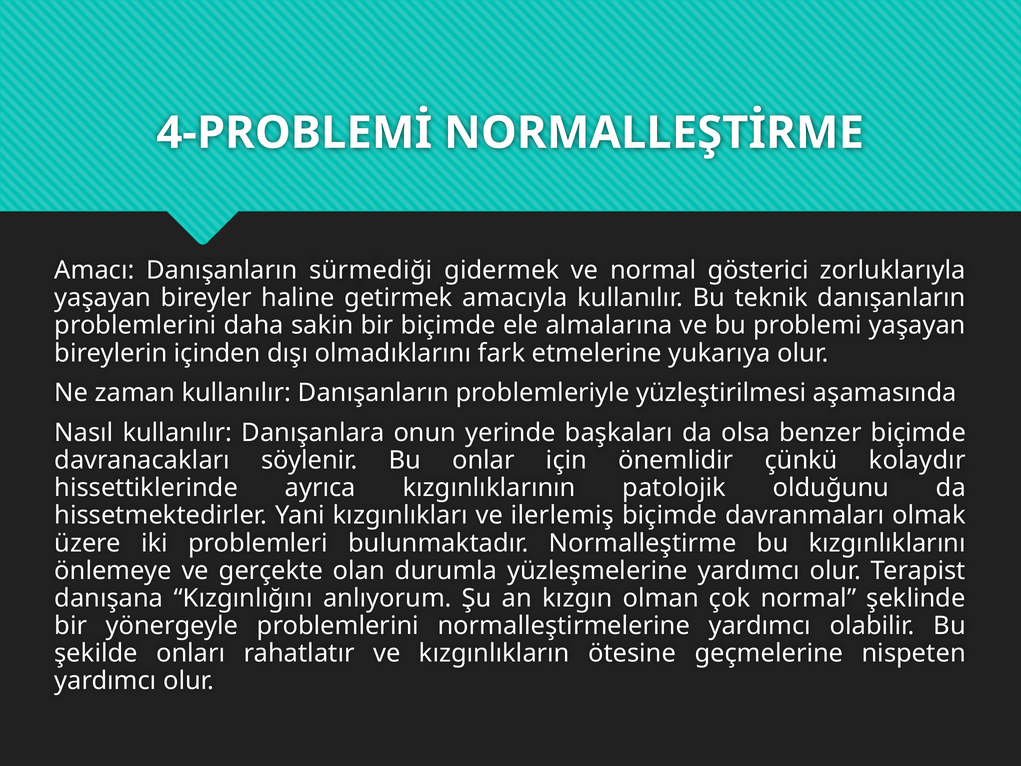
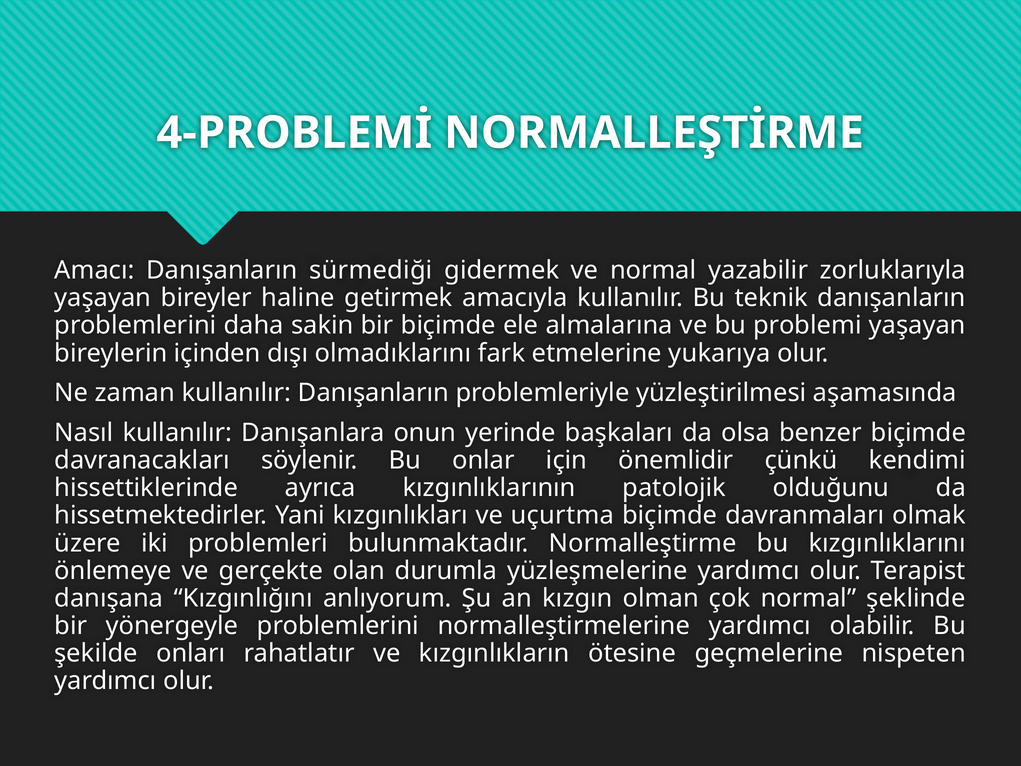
gösterici: gösterici -> yazabilir
kolaydır: kolaydır -> kendimi
ilerlemiş: ilerlemiş -> uçurtma
